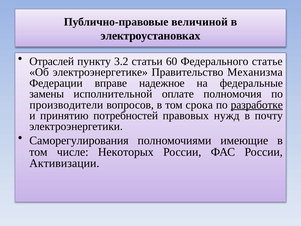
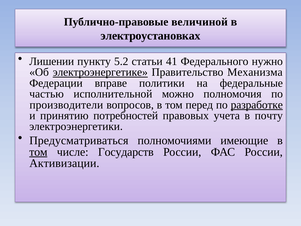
Отраслей: Отраслей -> Лишении
3.2: 3.2 -> 5.2
60: 60 -> 41
статье: статье -> нужно
электроэнергетике underline: none -> present
надежное: надежное -> политики
замены: замены -> частью
оплате: оплате -> можно
срока: срока -> перед
нужд: нужд -> учета
Саморегулирования: Саморегулирования -> Предусматриваться
том at (38, 152) underline: none -> present
Некоторых: Некоторых -> Государств
